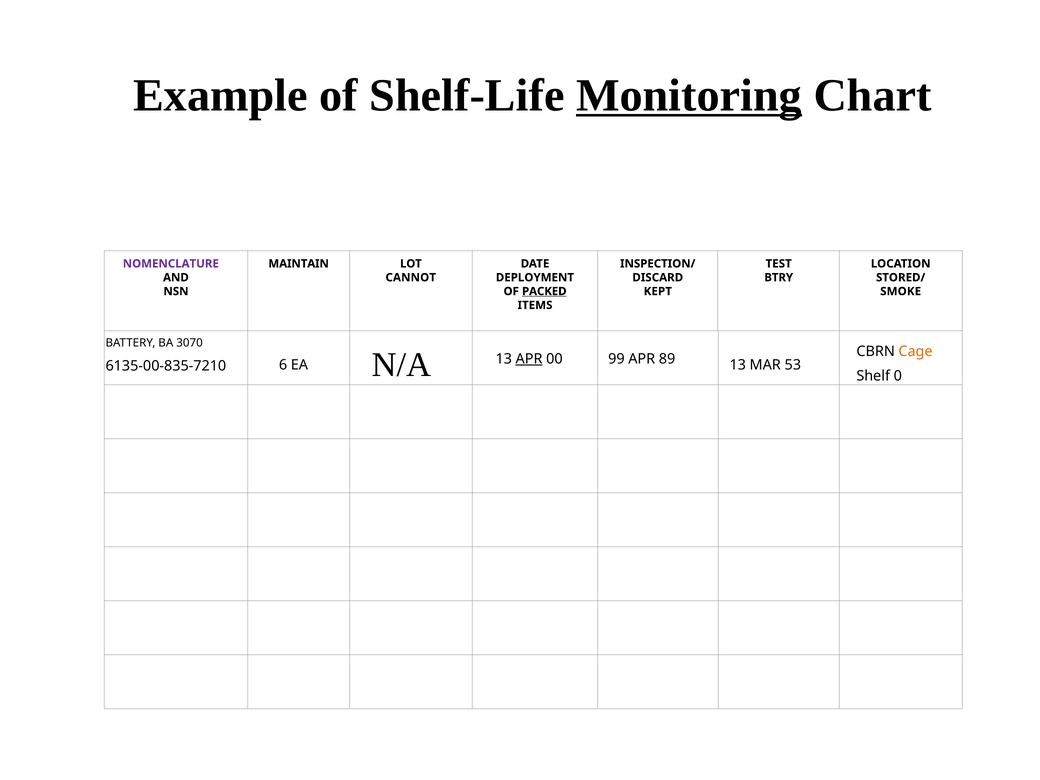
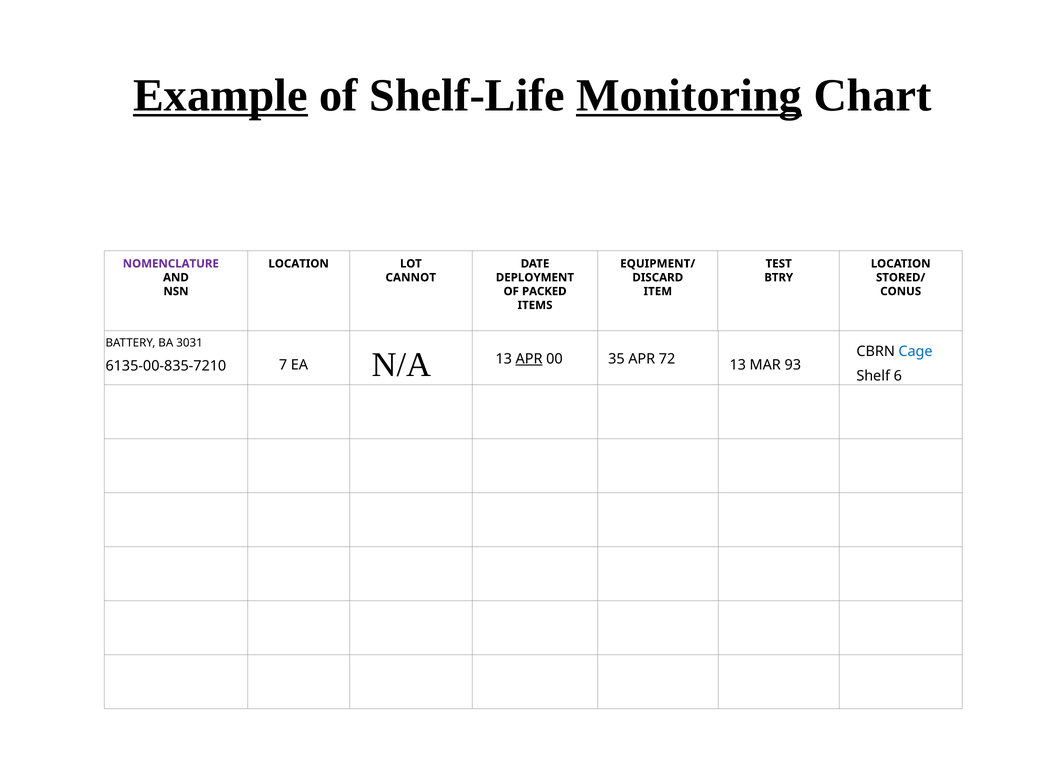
Example underline: none -> present
MAINTAIN at (299, 264): MAINTAIN -> LOCATION
INSPECTION/: INSPECTION/ -> EQUIPMENT/
PACKED underline: present -> none
KEPT: KEPT -> ITEM
SMOKE: SMOKE -> CONUS
3070: 3070 -> 3031
Cage colour: orange -> blue
6: 6 -> 7
99: 99 -> 35
89: 89 -> 72
53: 53 -> 93
0: 0 -> 6
